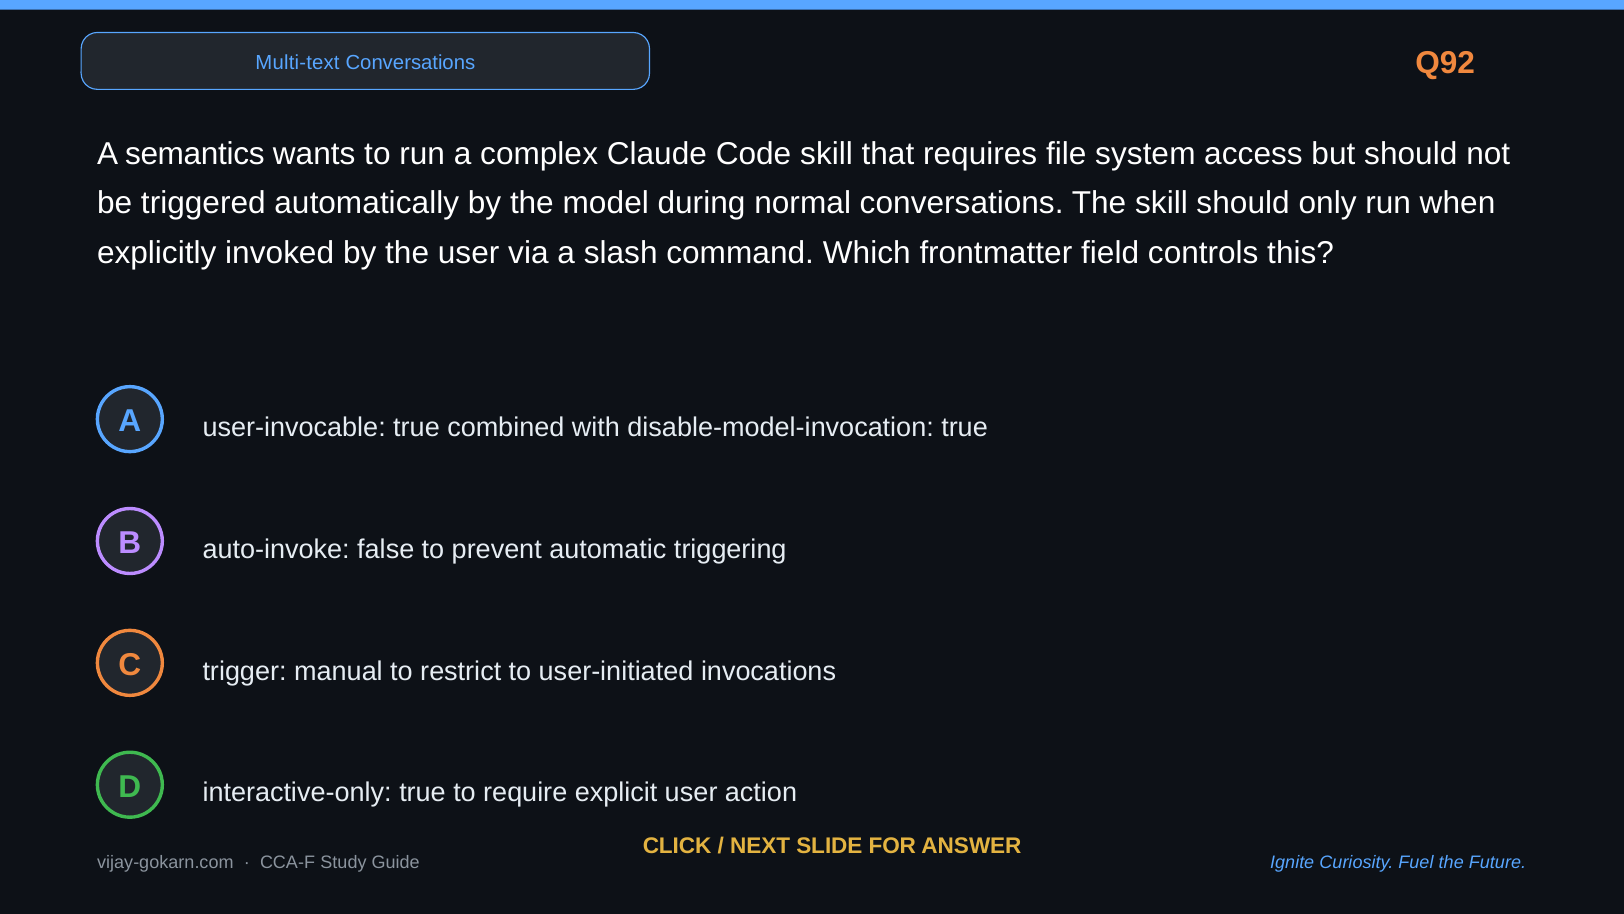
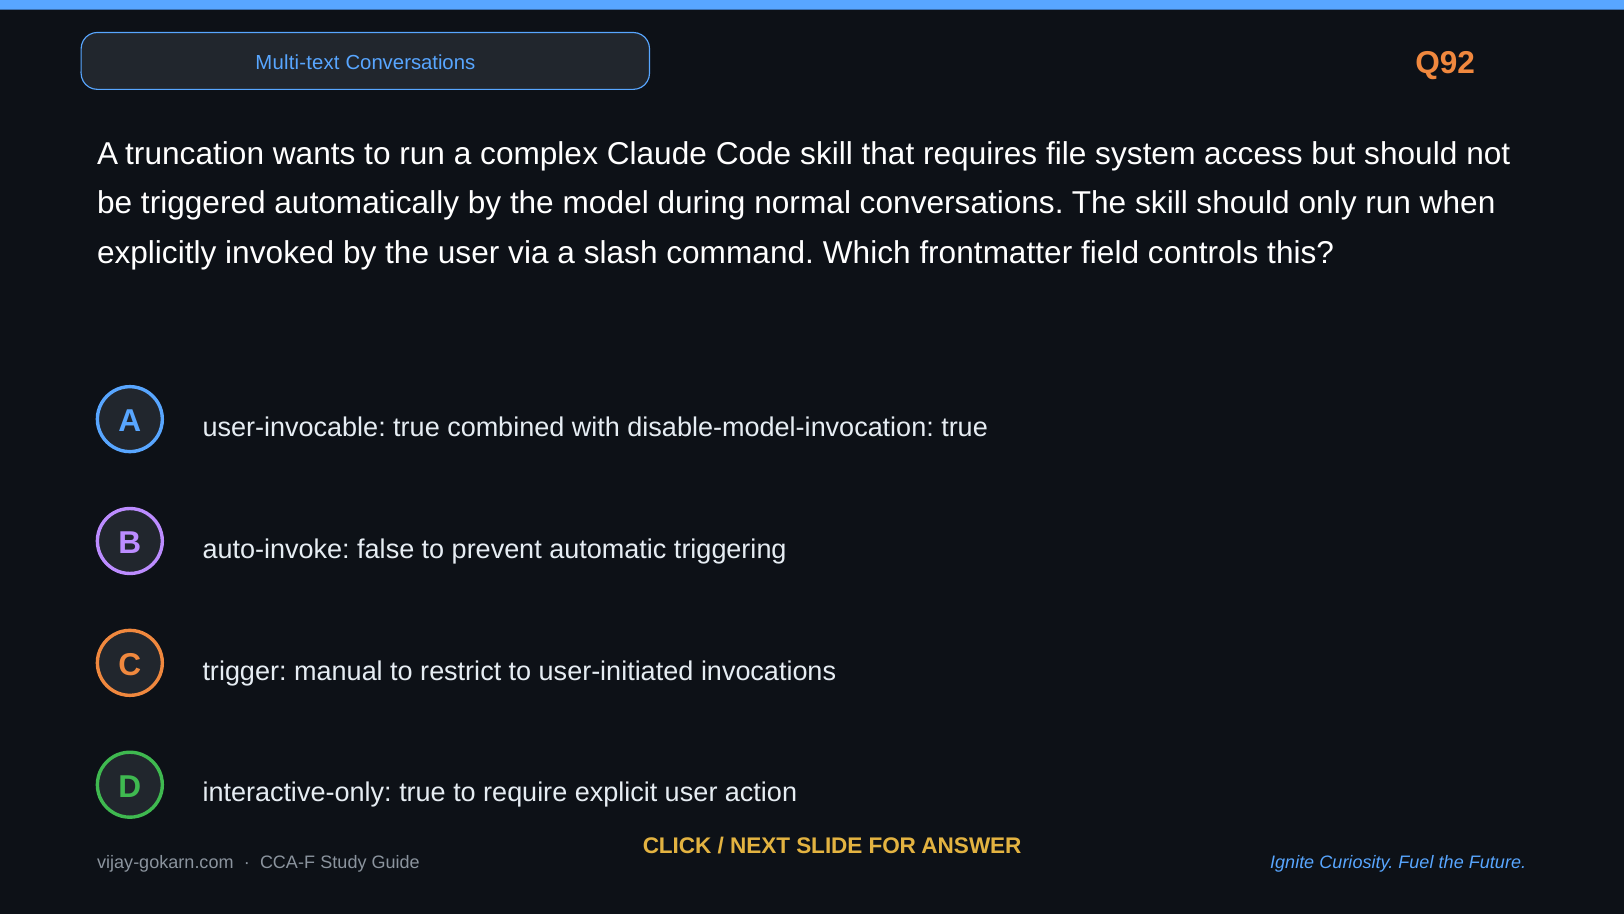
semantics: semantics -> truncation
